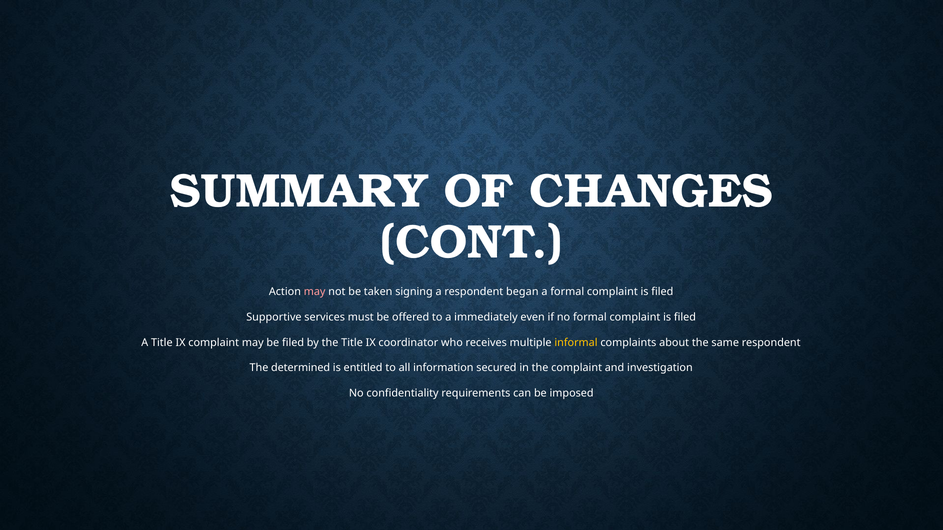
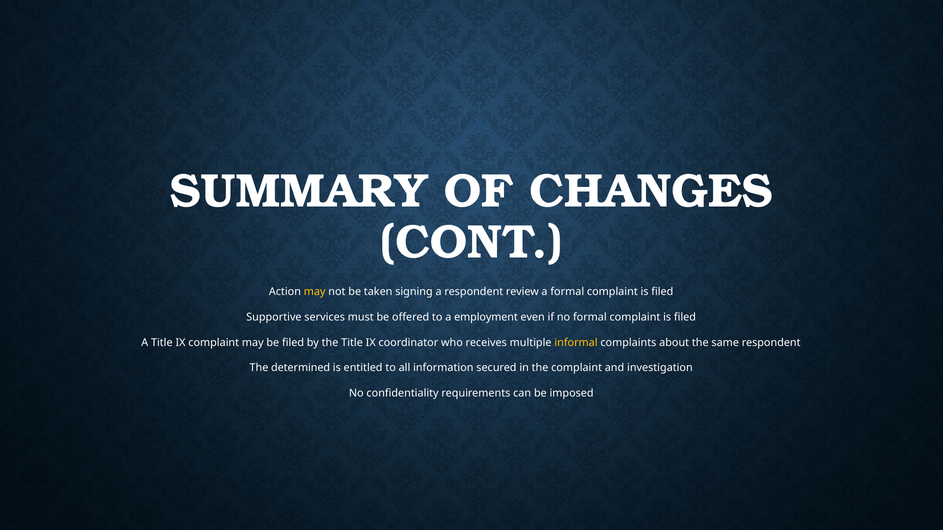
may at (315, 292) colour: pink -> yellow
began: began -> review
immediately: immediately -> employment
